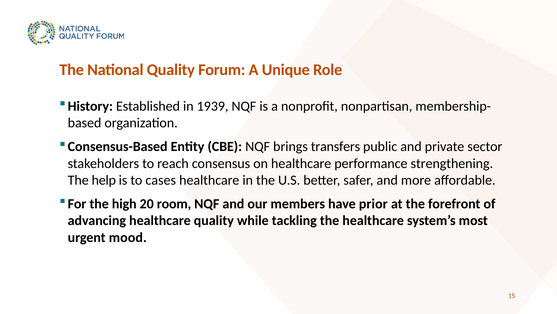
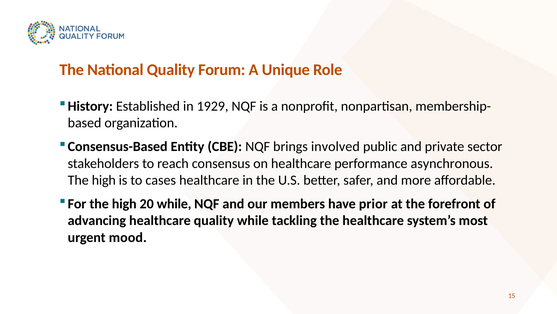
1939: 1939 -> 1929
transfers: transfers -> involved
strengthening: strengthening -> asynchronous
help at (104, 180): help -> high
20 room: room -> while
